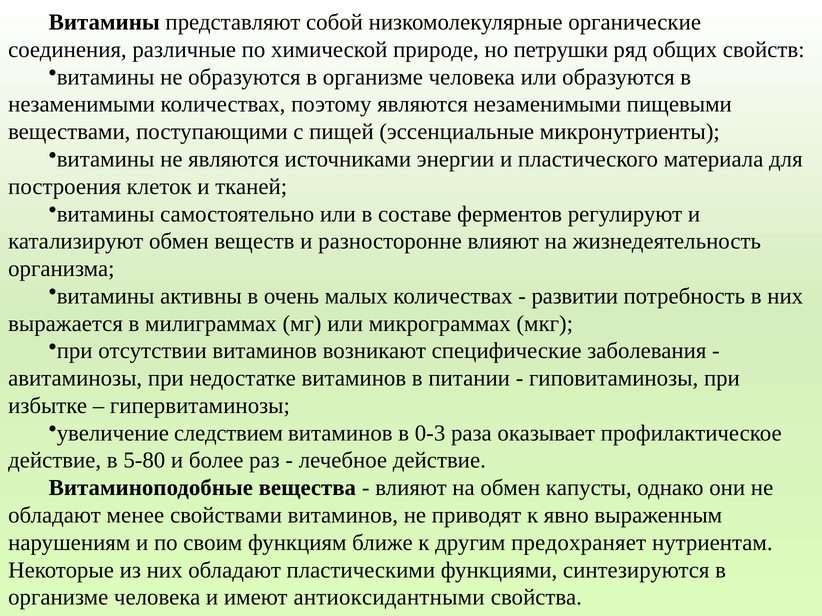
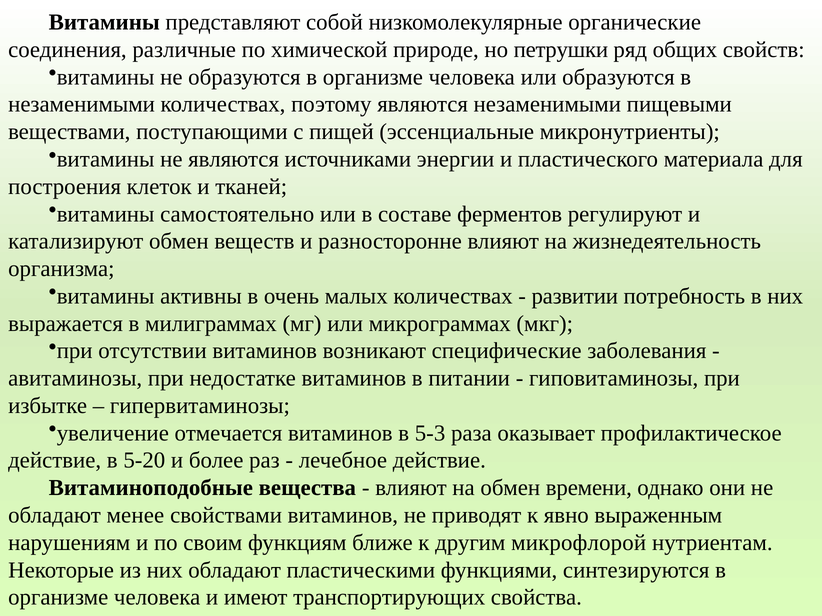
следствием: следствием -> отмечается
0-3: 0-3 -> 5-3
5-80: 5-80 -> 5-20
капусты: капусты -> времени
предохраняет: предохраняет -> микрофлорой
антиоксидантными: антиоксидантными -> транспортирующих
